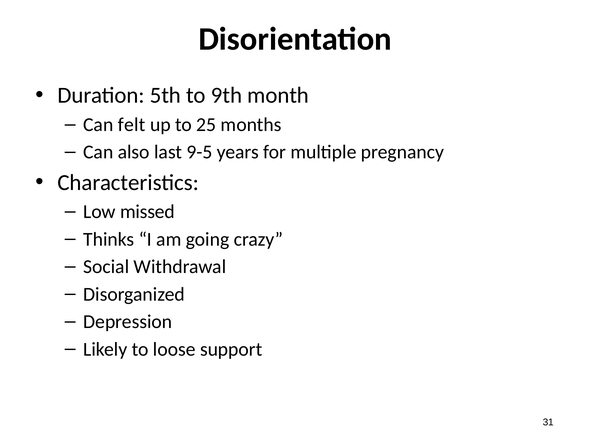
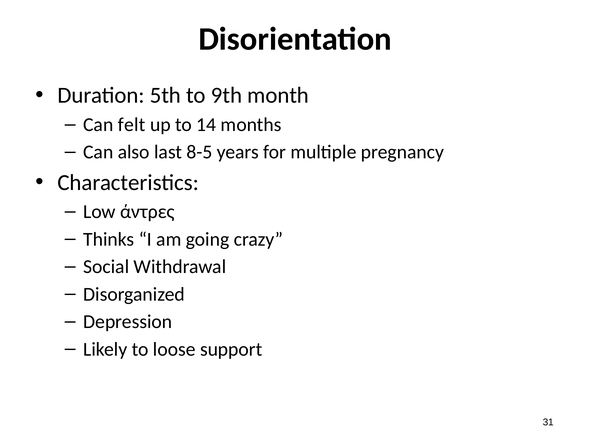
25: 25 -> 14
9-5: 9-5 -> 8-5
missed: missed -> άντρες
